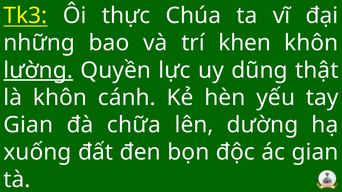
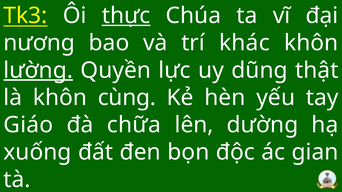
thực underline: none -> present
những: những -> nương
khen: khen -> khác
cánh: cánh -> cùng
Gian at (28, 125): Gian -> Giáo
